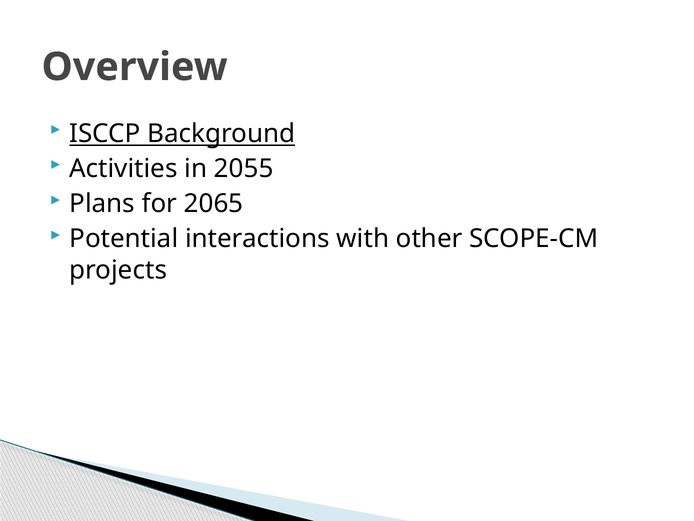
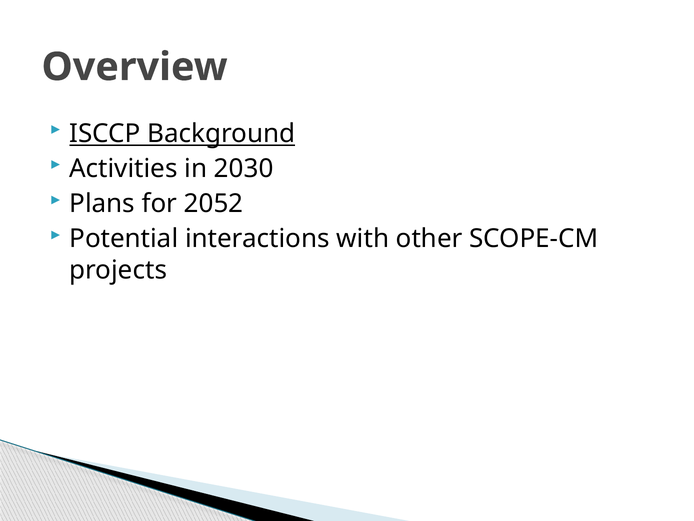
2055: 2055 -> 2030
2065: 2065 -> 2052
